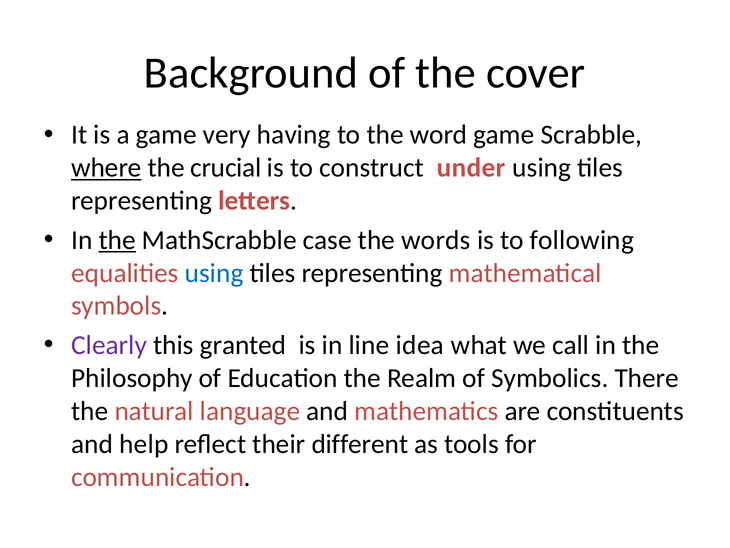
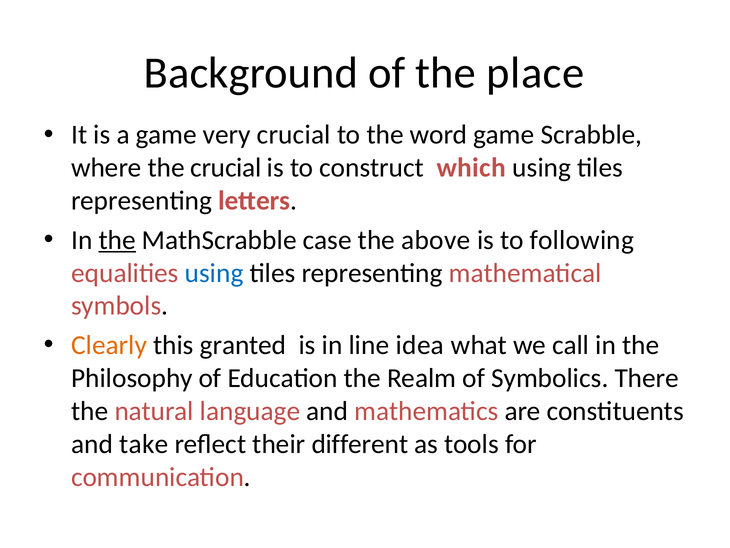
cover: cover -> place
very having: having -> crucial
where underline: present -> none
under: under -> which
words: words -> above
Clearly colour: purple -> orange
help: help -> take
